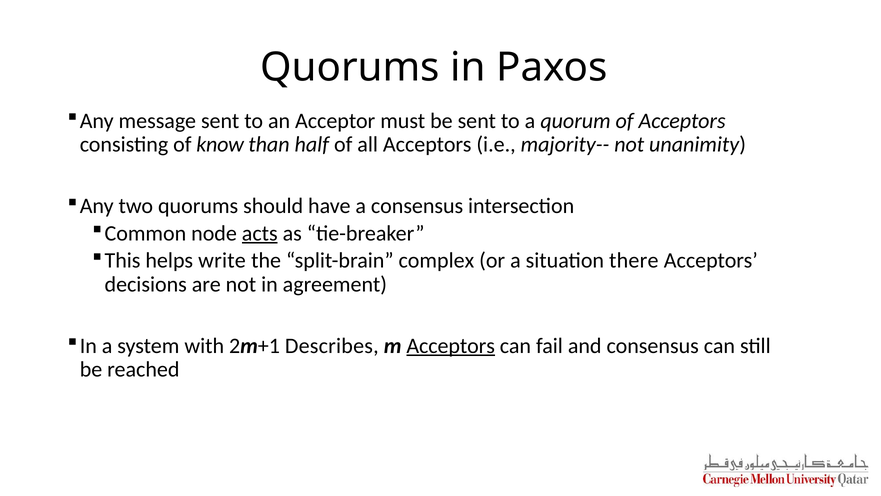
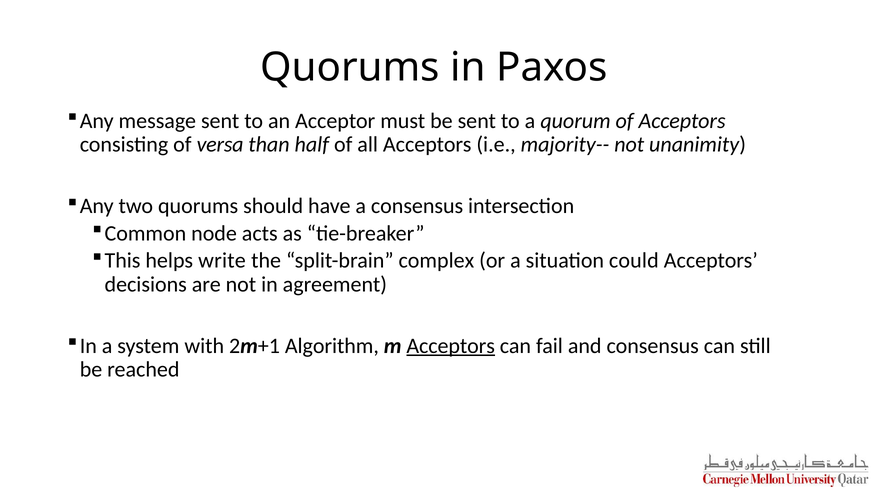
know: know -> versa
acts underline: present -> none
there: there -> could
Describes: Describes -> Algorithm
